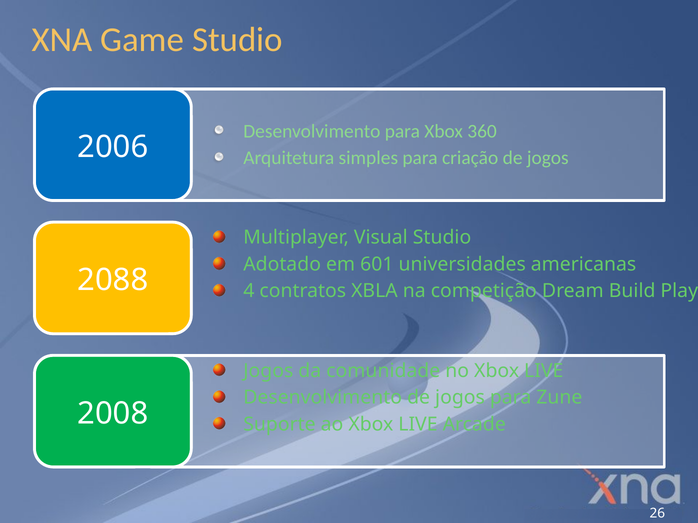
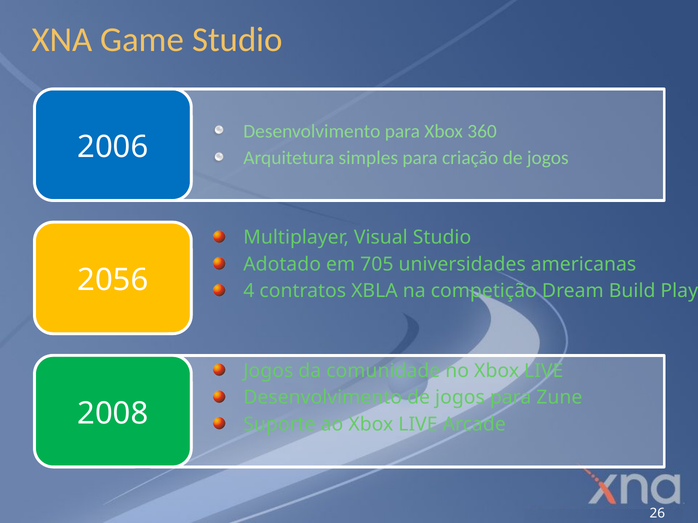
601: 601 -> 705
2088: 2088 -> 2056
